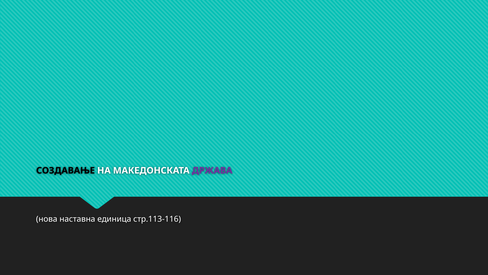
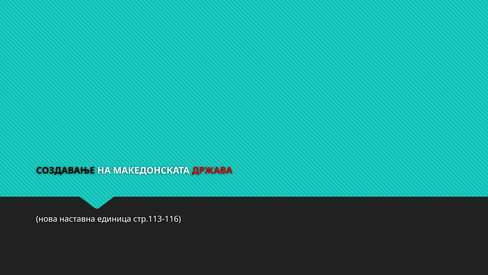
ДРЖАВА colour: purple -> red
